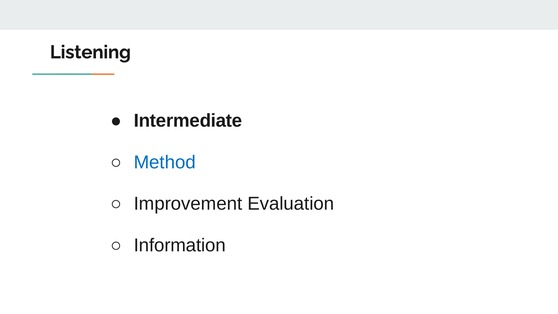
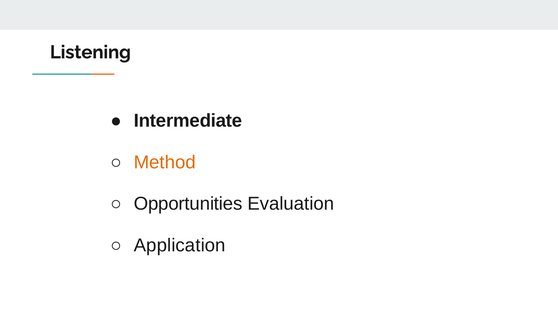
Method colour: blue -> orange
Improvement: Improvement -> Opportunities
Information: Information -> Application
